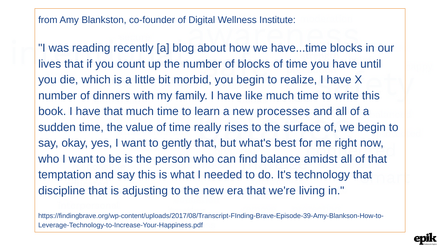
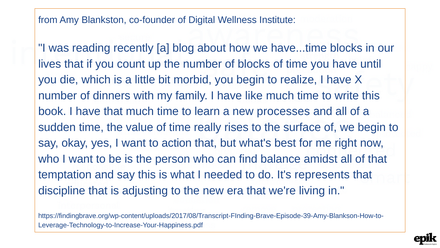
gently: gently -> action
technology: technology -> represents
